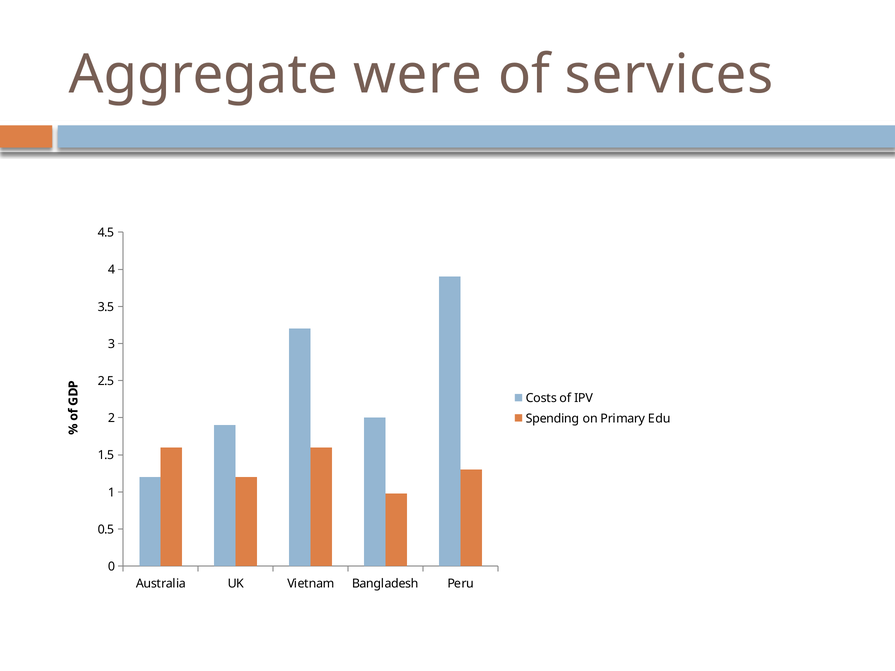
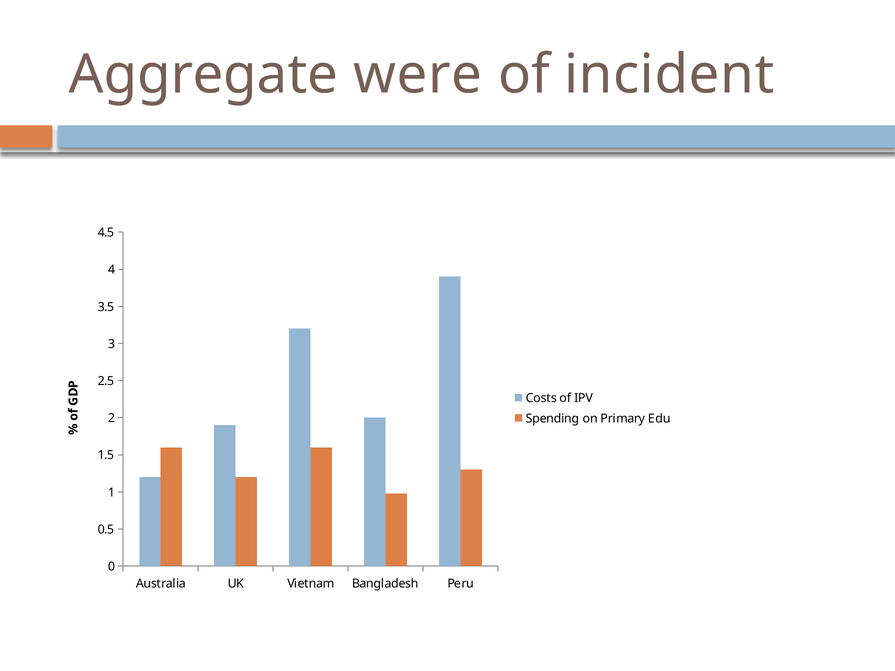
services: services -> incident
